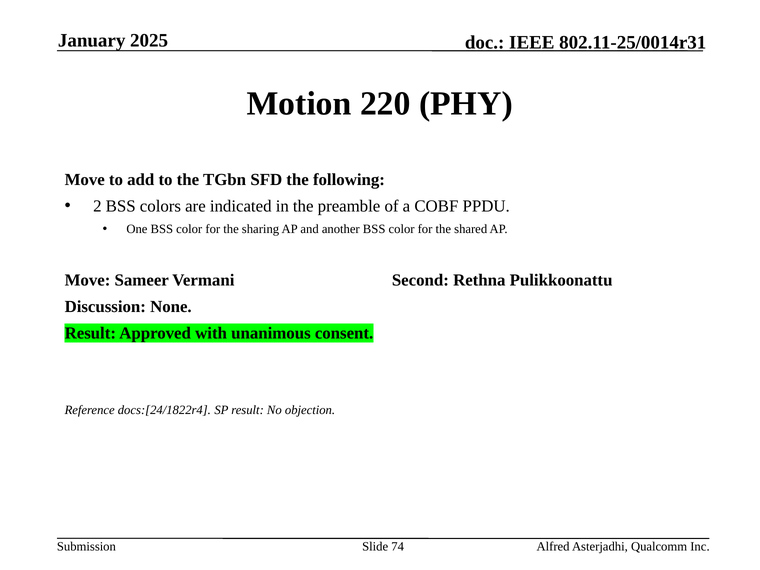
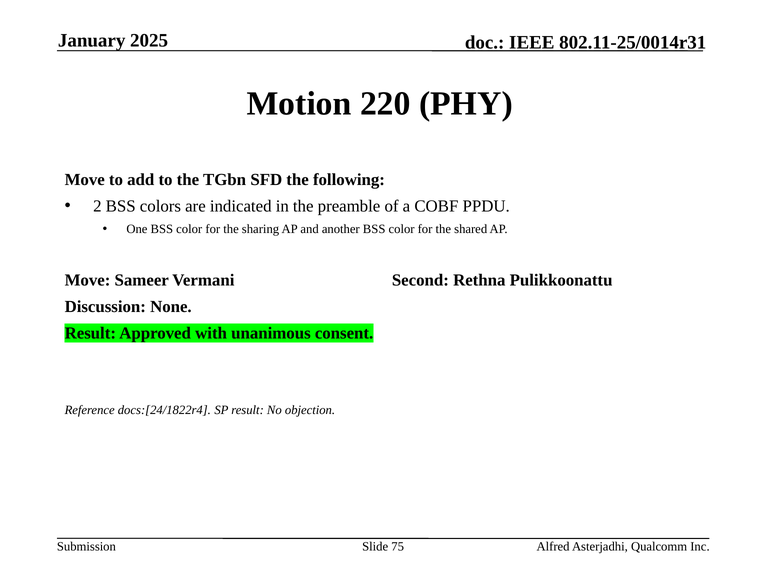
74: 74 -> 75
